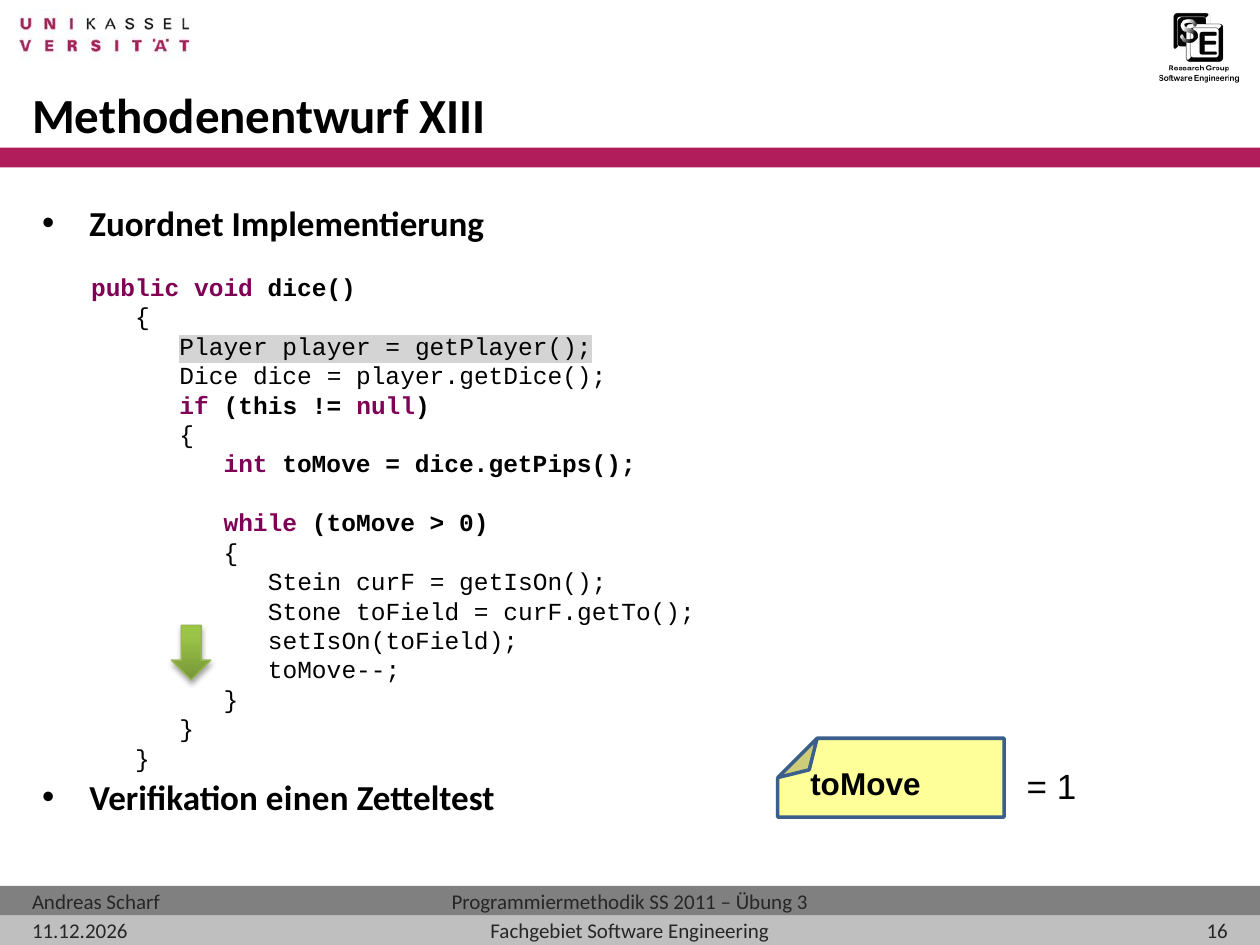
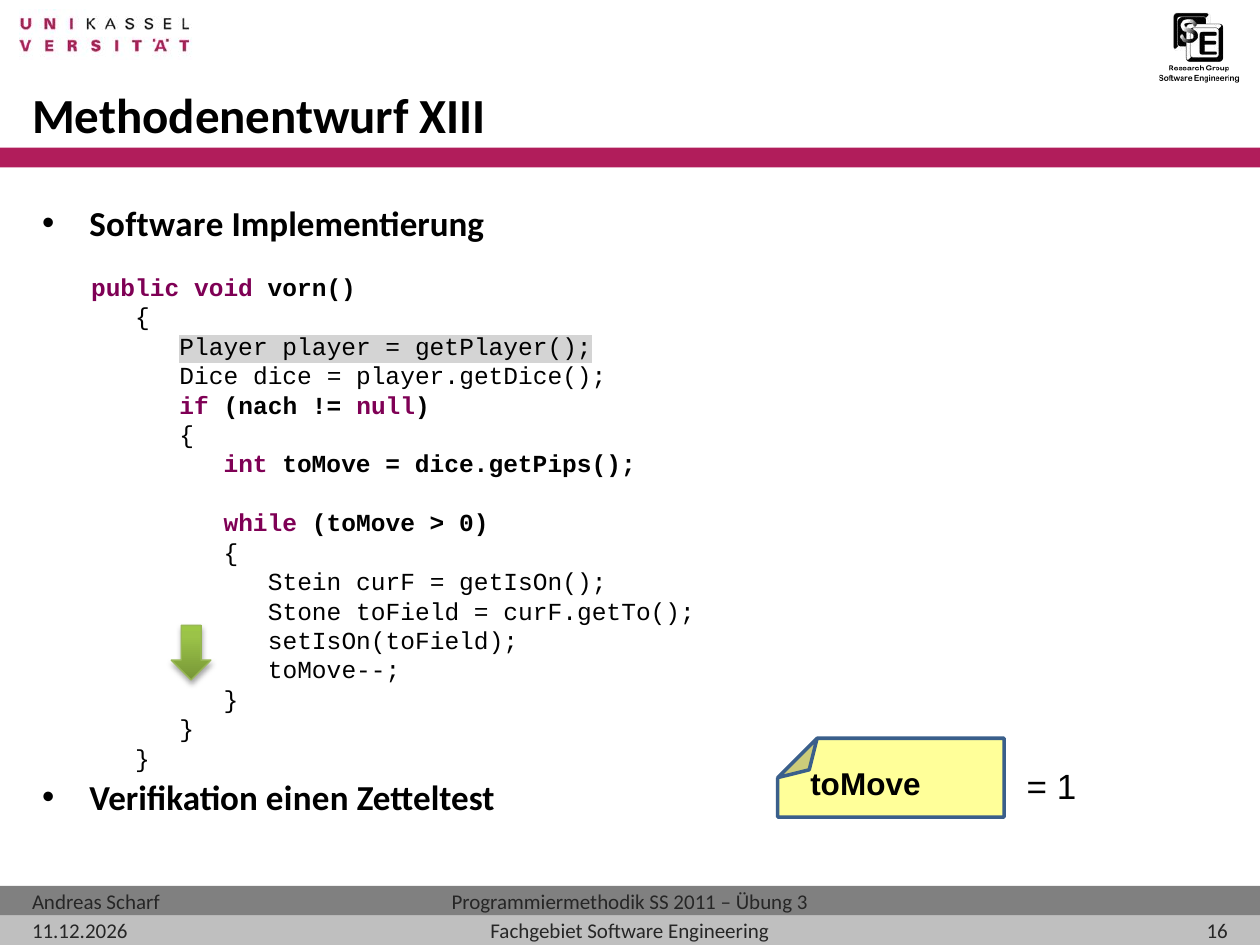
Zuordnet at (157, 225): Zuordnet -> Software
dice(: dice( -> vorn(
this: this -> nach
